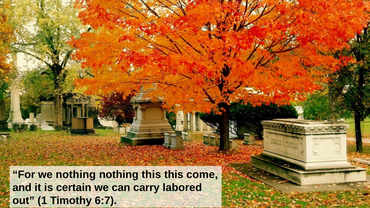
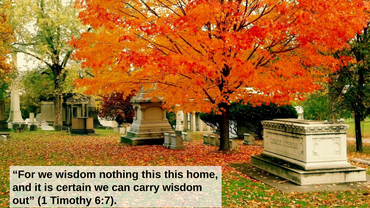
we nothing: nothing -> wisdom
come: come -> home
carry labored: labored -> wisdom
